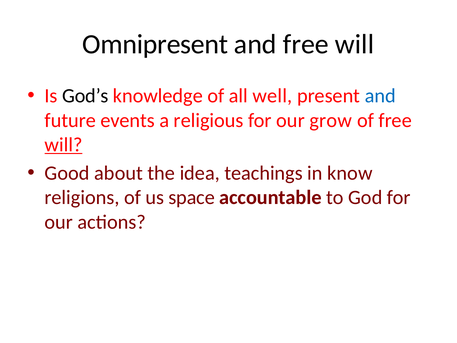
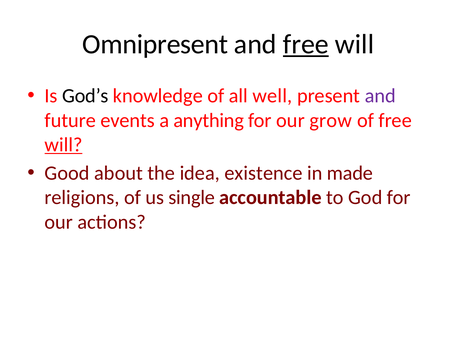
free at (306, 44) underline: none -> present
and at (380, 96) colour: blue -> purple
religious: religious -> anything
teachings: teachings -> existence
know: know -> made
space: space -> single
